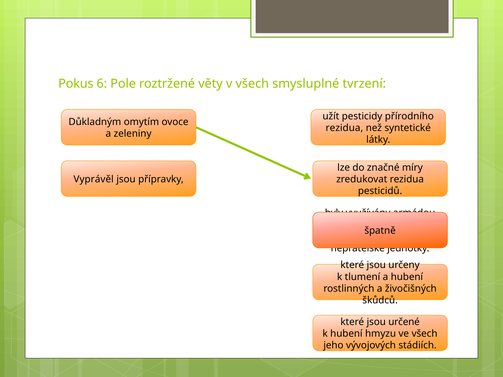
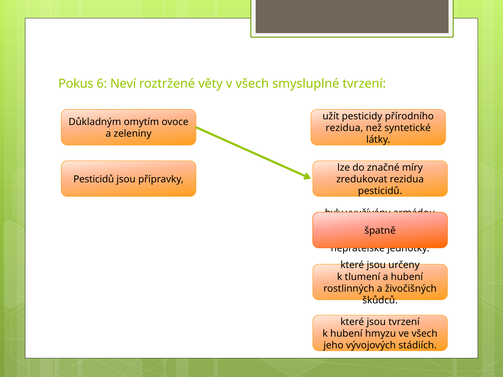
Pole: Pole -> Neví
Vyprávěl at (94, 179): Vyprávěl -> Pesticidů
jsou určené: určené -> tvrzení
